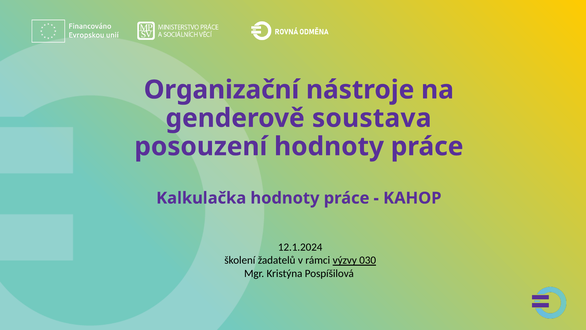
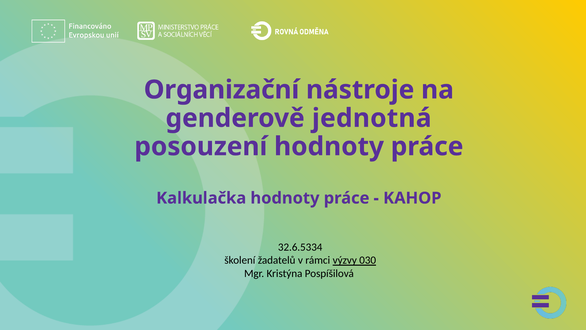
soustava: soustava -> jednotná
12.1.2024: 12.1.2024 -> 32.6.5334
